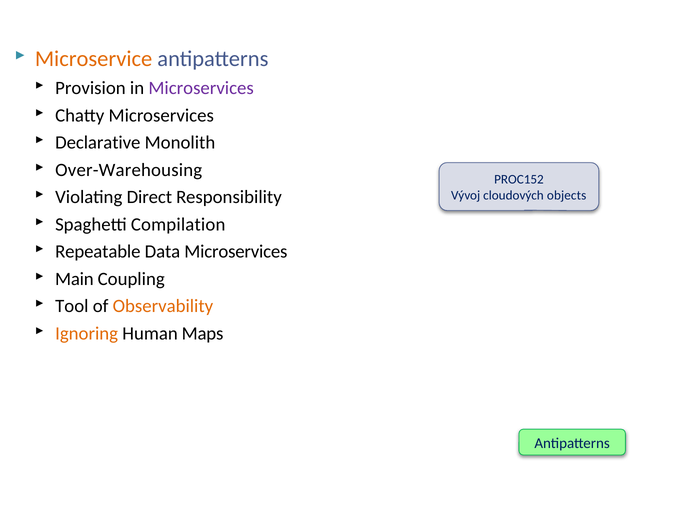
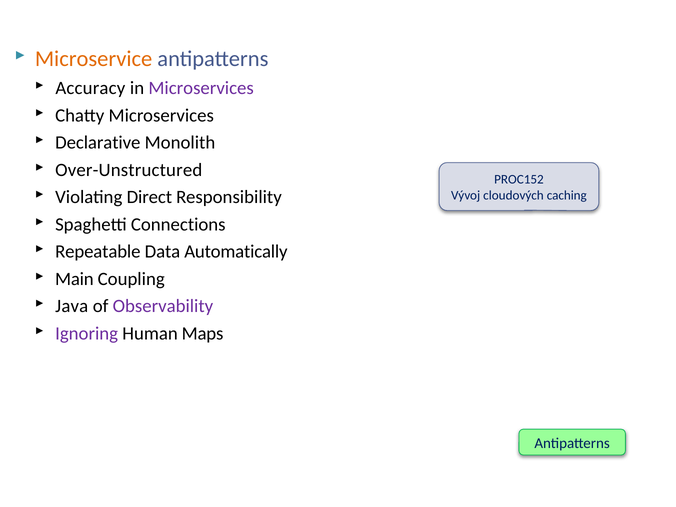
Provision: Provision -> Accuracy
Over-Warehousing: Over-Warehousing -> Over-Unstructured
objects: objects -> caching
Compilation: Compilation -> Connections
Data Microservices: Microservices -> Automatically
Tool: Tool -> Java
Observability colour: orange -> purple
Ignoring colour: orange -> purple
